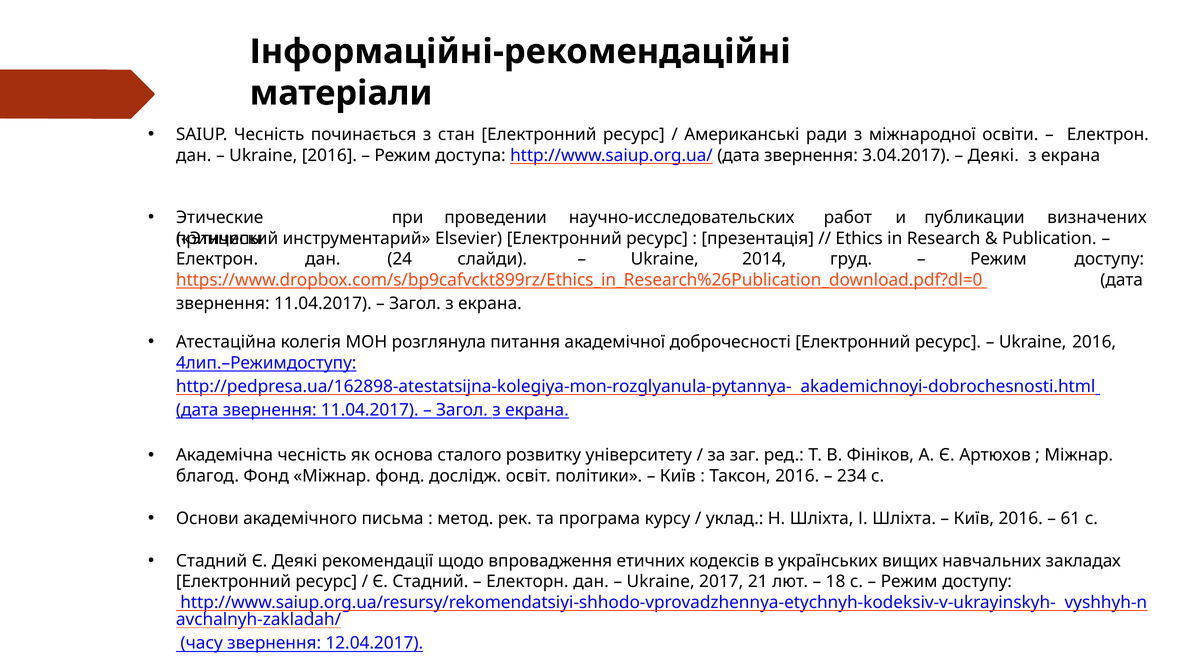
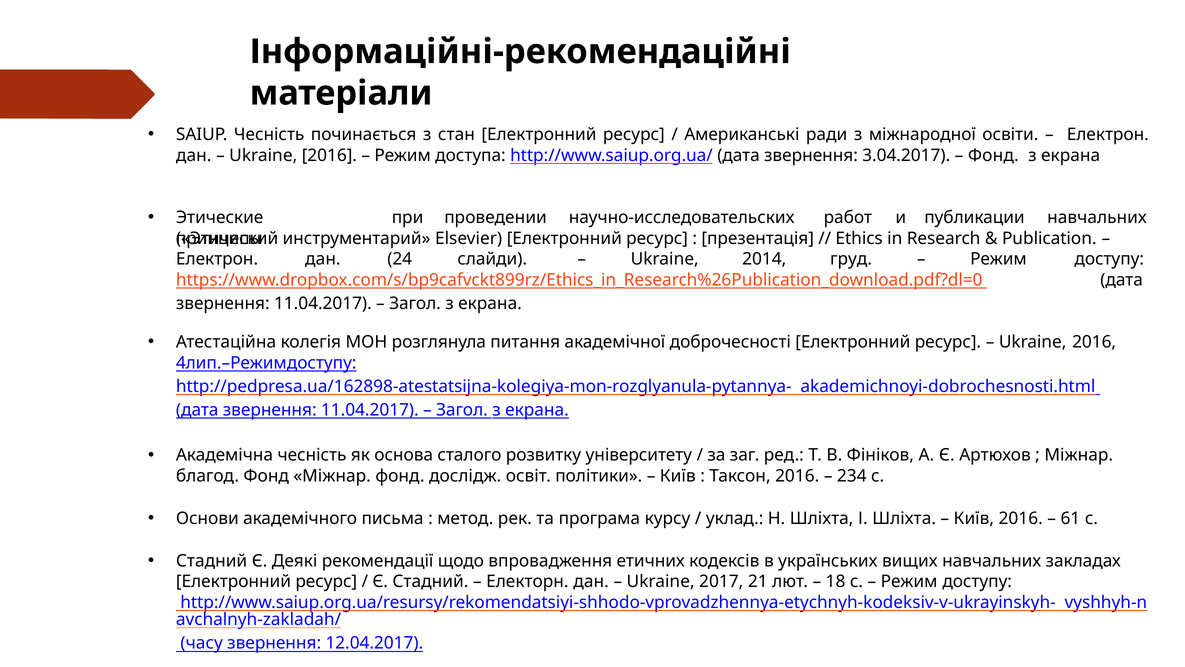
Деякі at (993, 155): Деякі -> Фонд
публикации визначених: визначених -> навчальних
